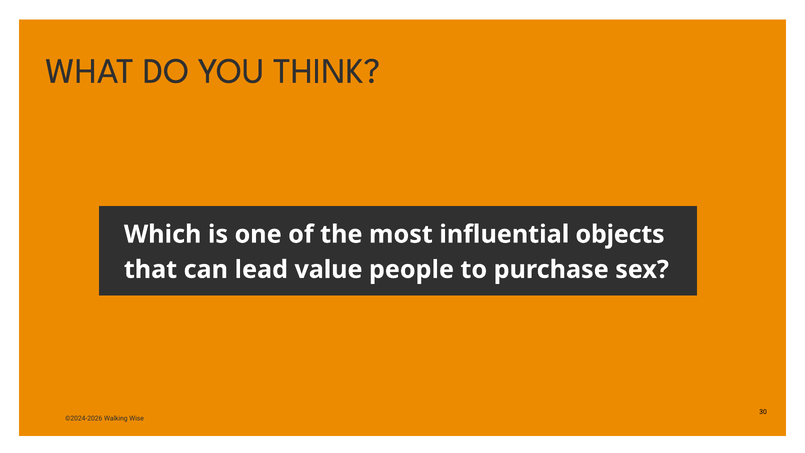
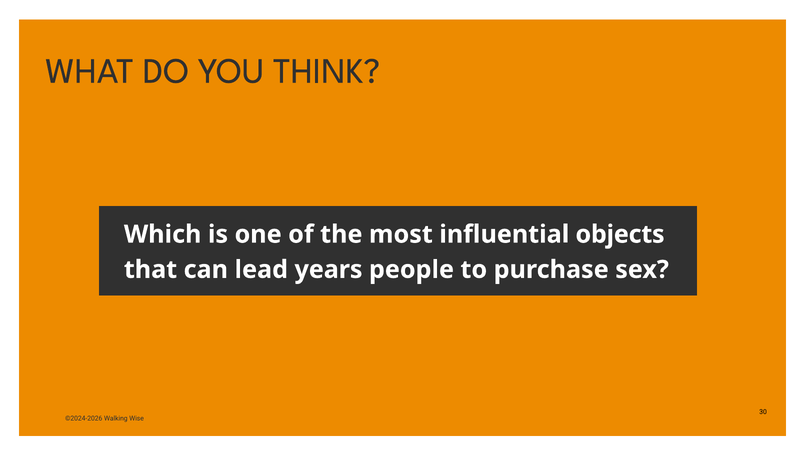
value: value -> years
